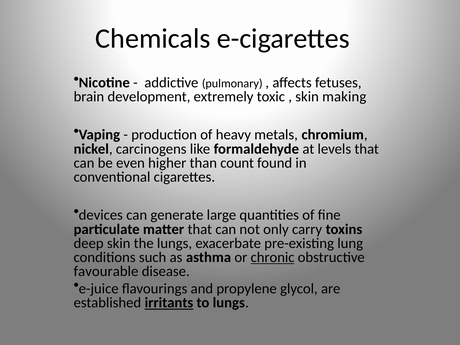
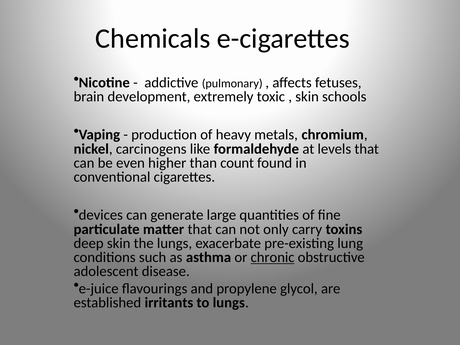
making: making -> schools
favourable: favourable -> adolescent
irritants underline: present -> none
